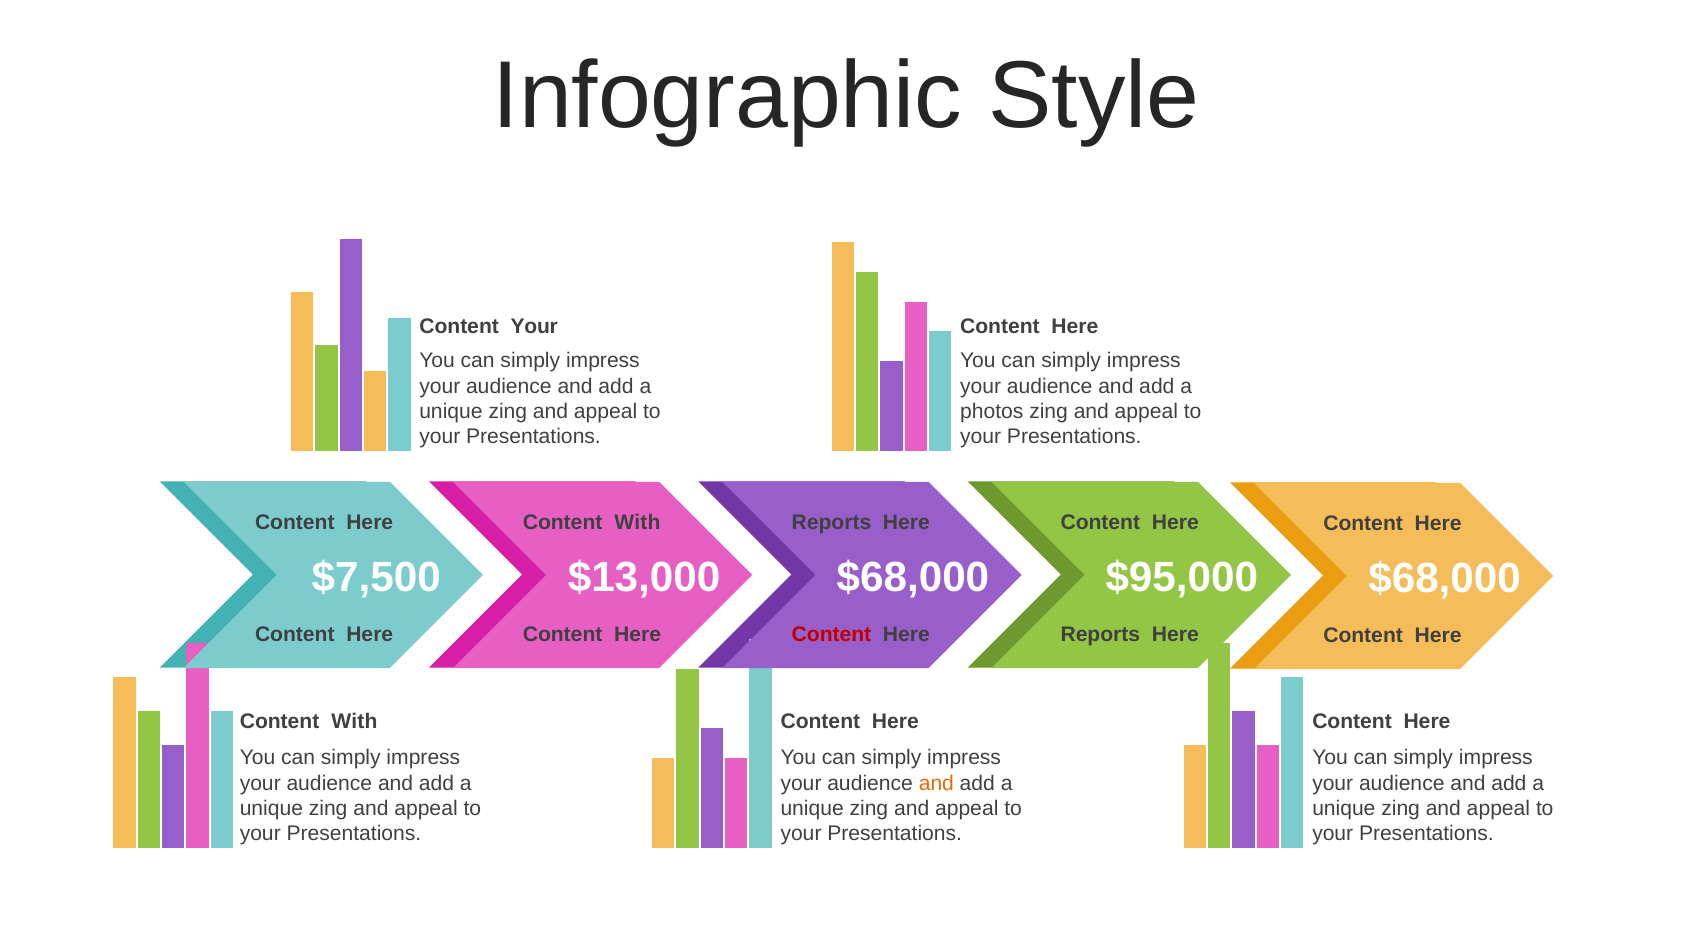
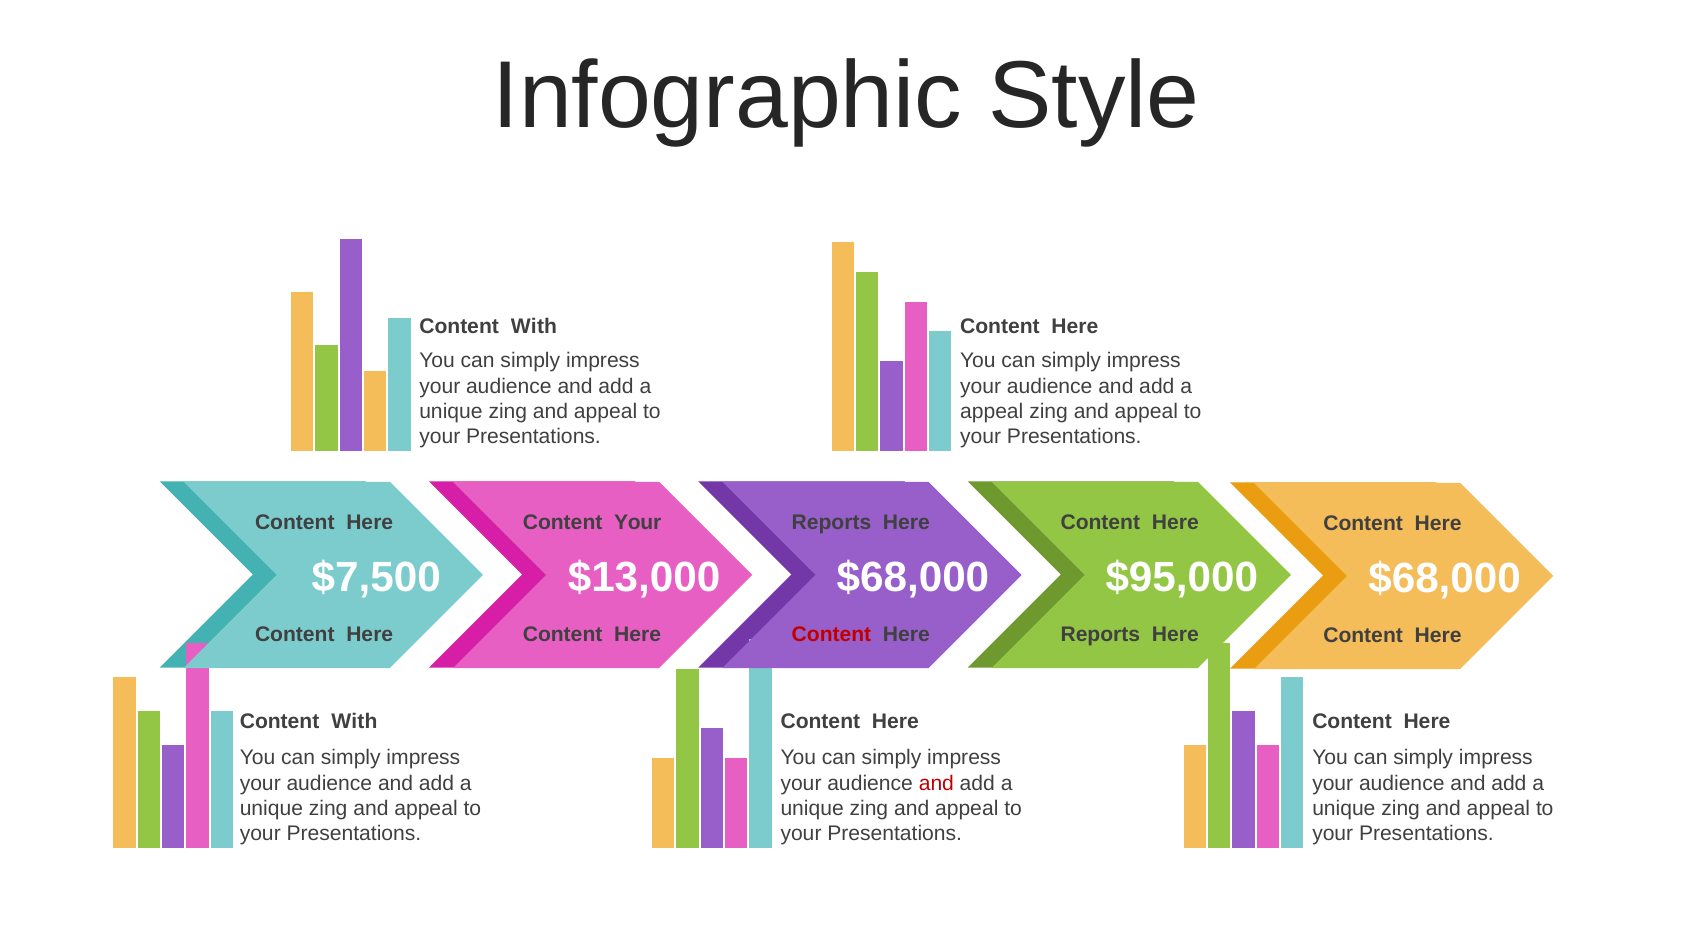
Your at (534, 327): Your -> With
photos at (992, 411): photos -> appeal
With at (637, 522): With -> Your
and at (936, 783) colour: orange -> red
